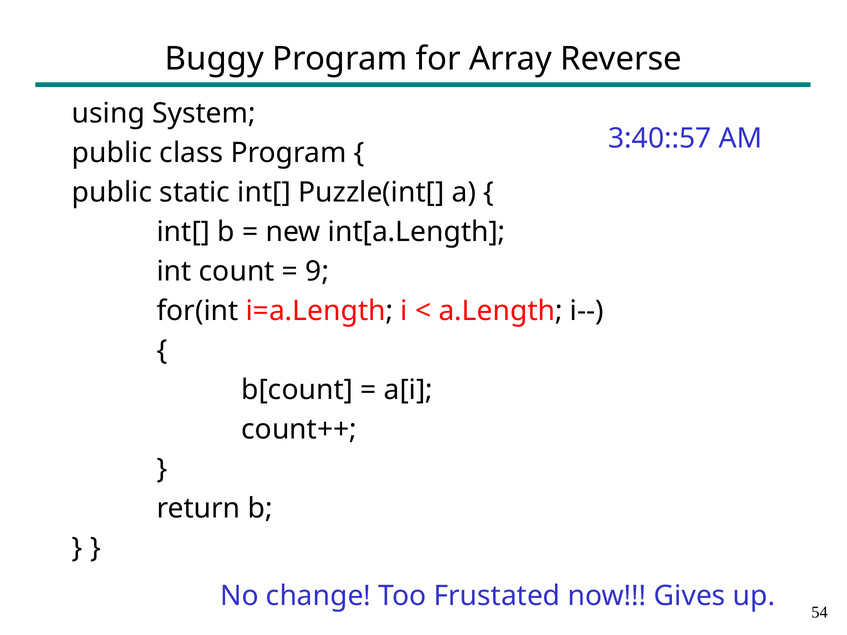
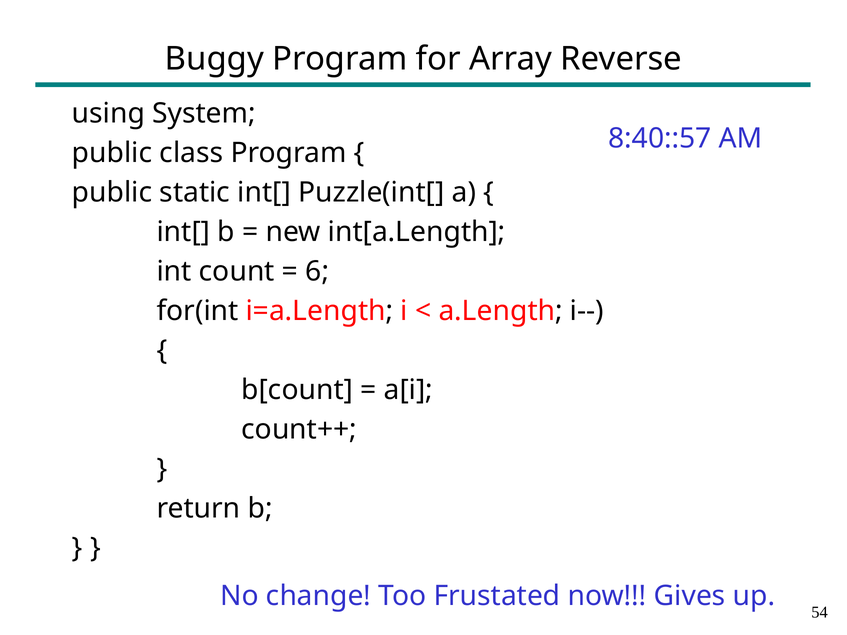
3:40::57: 3:40::57 -> 8:40::57
9: 9 -> 6
